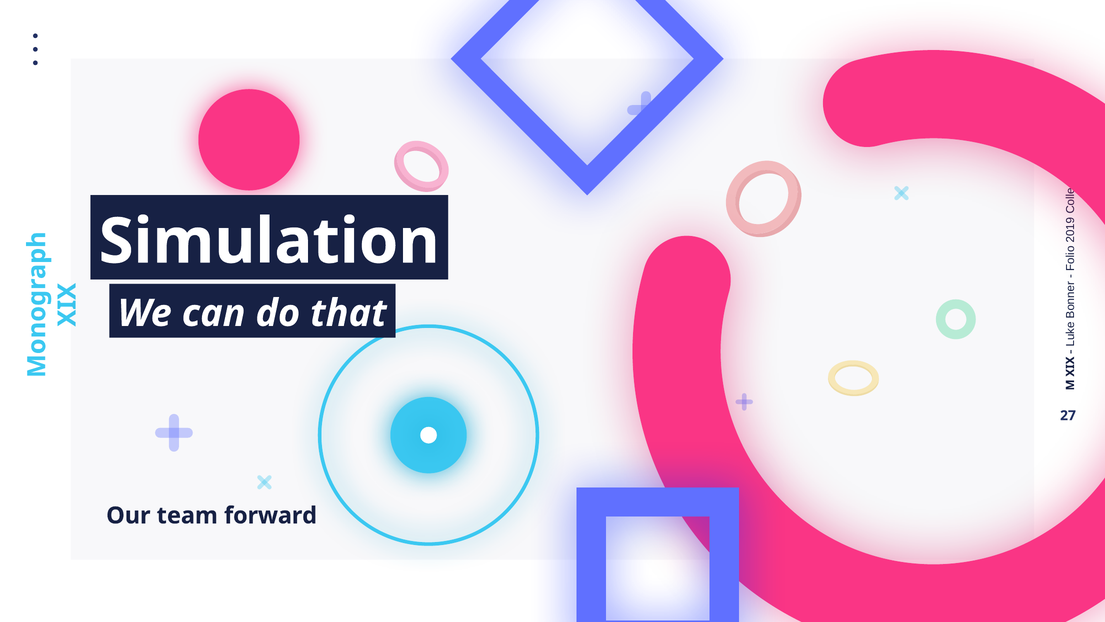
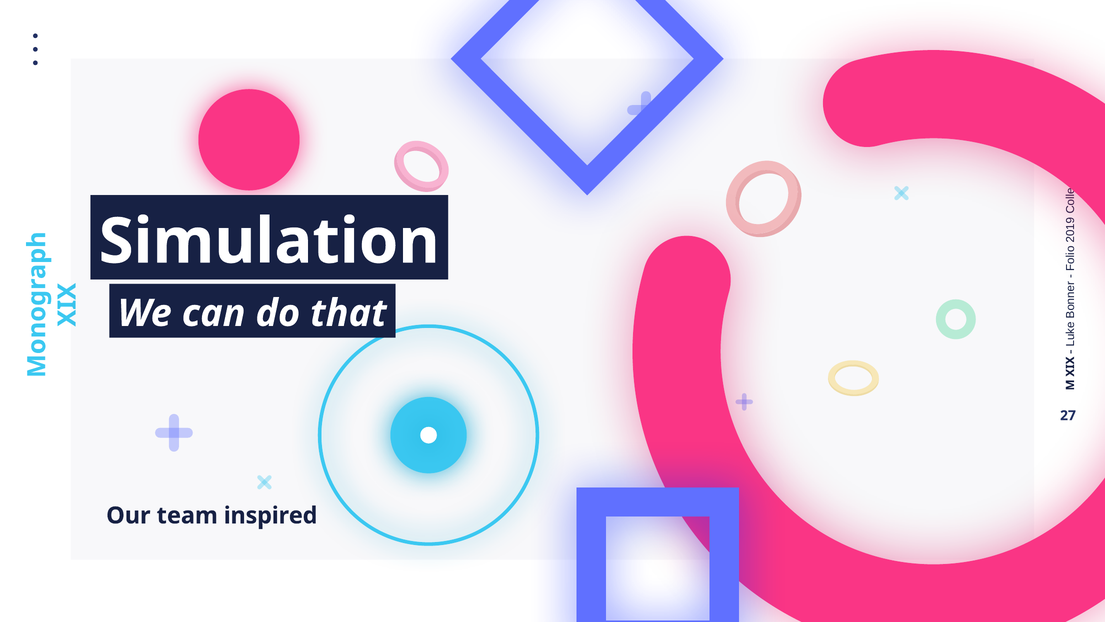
forward: forward -> inspired
